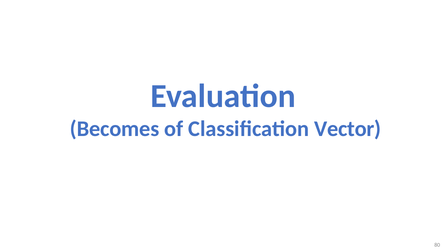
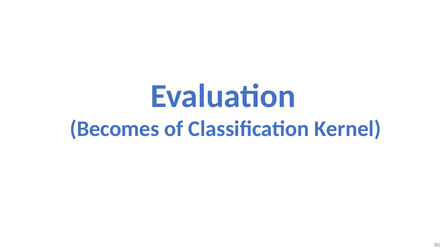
Vector: Vector -> Kernel
